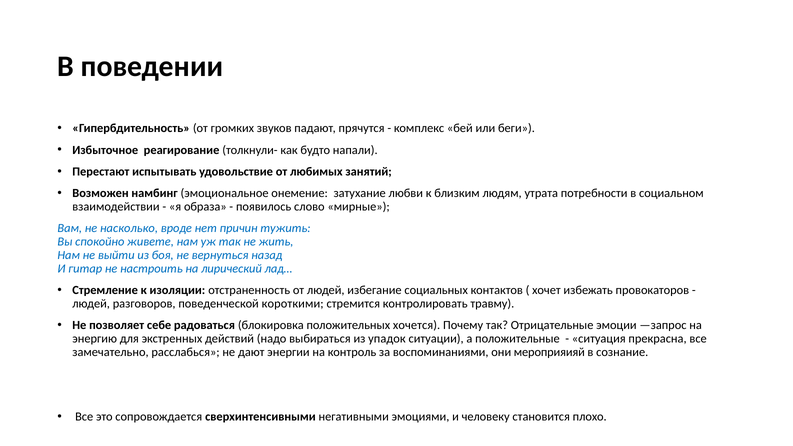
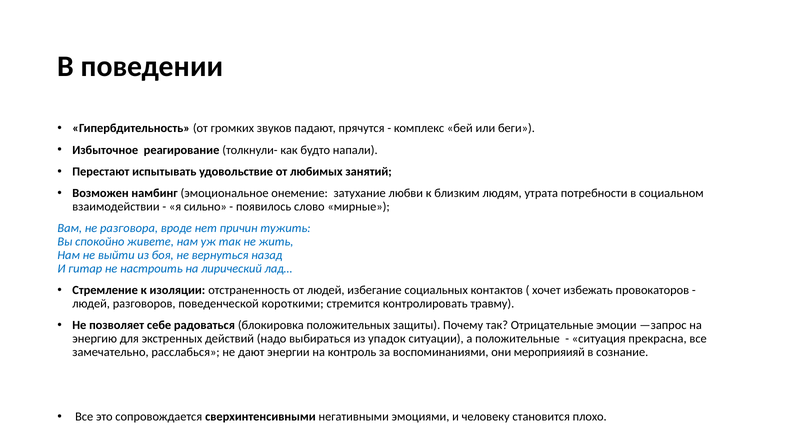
образа: образа -> сильно
насколько: насколько -> разговора
хочется: хочется -> защиты
